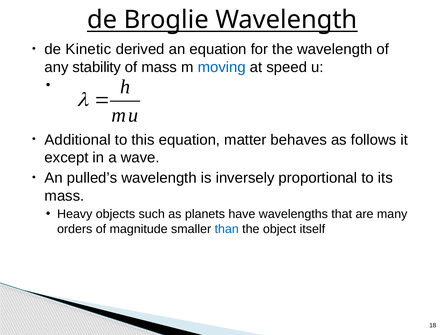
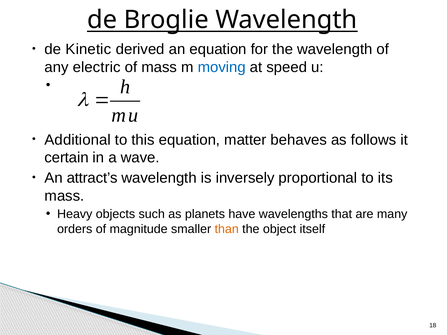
stability: stability -> electric
except: except -> certain
pulled’s: pulled’s -> attract’s
than colour: blue -> orange
